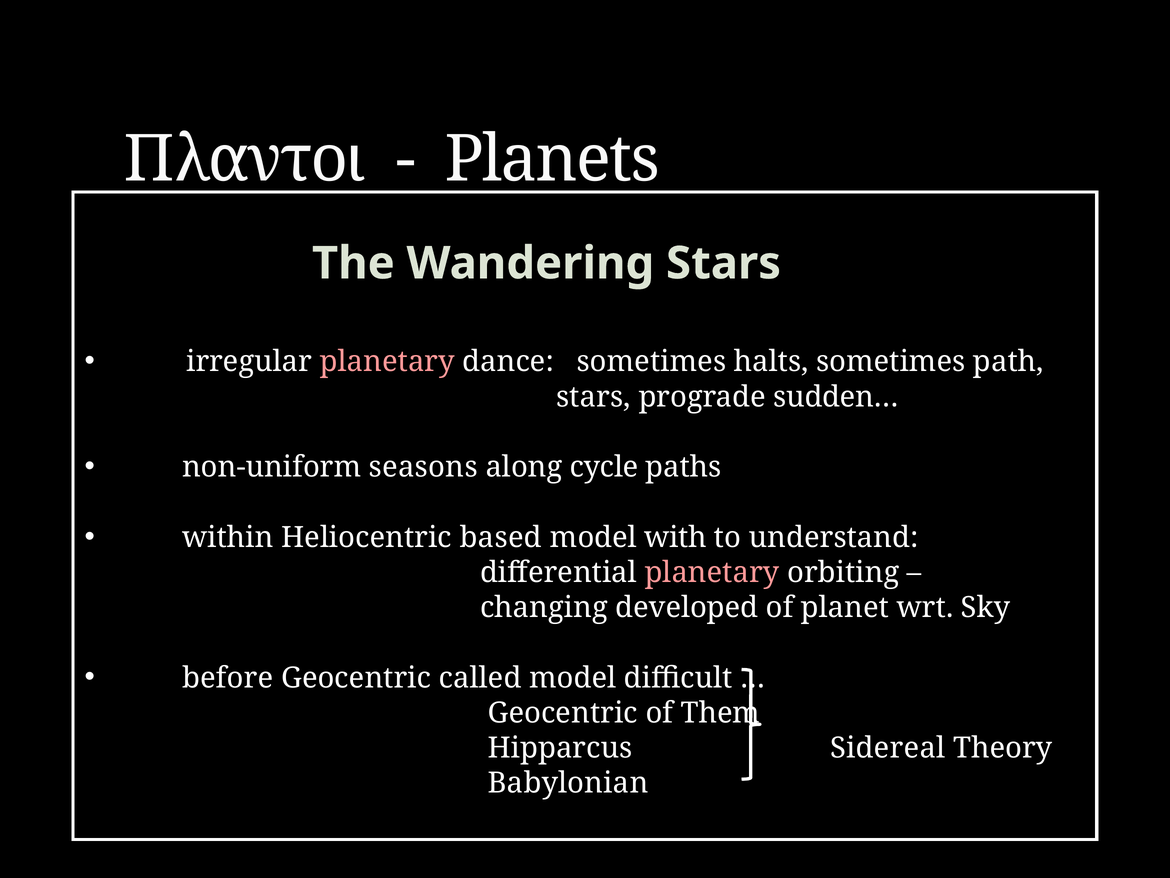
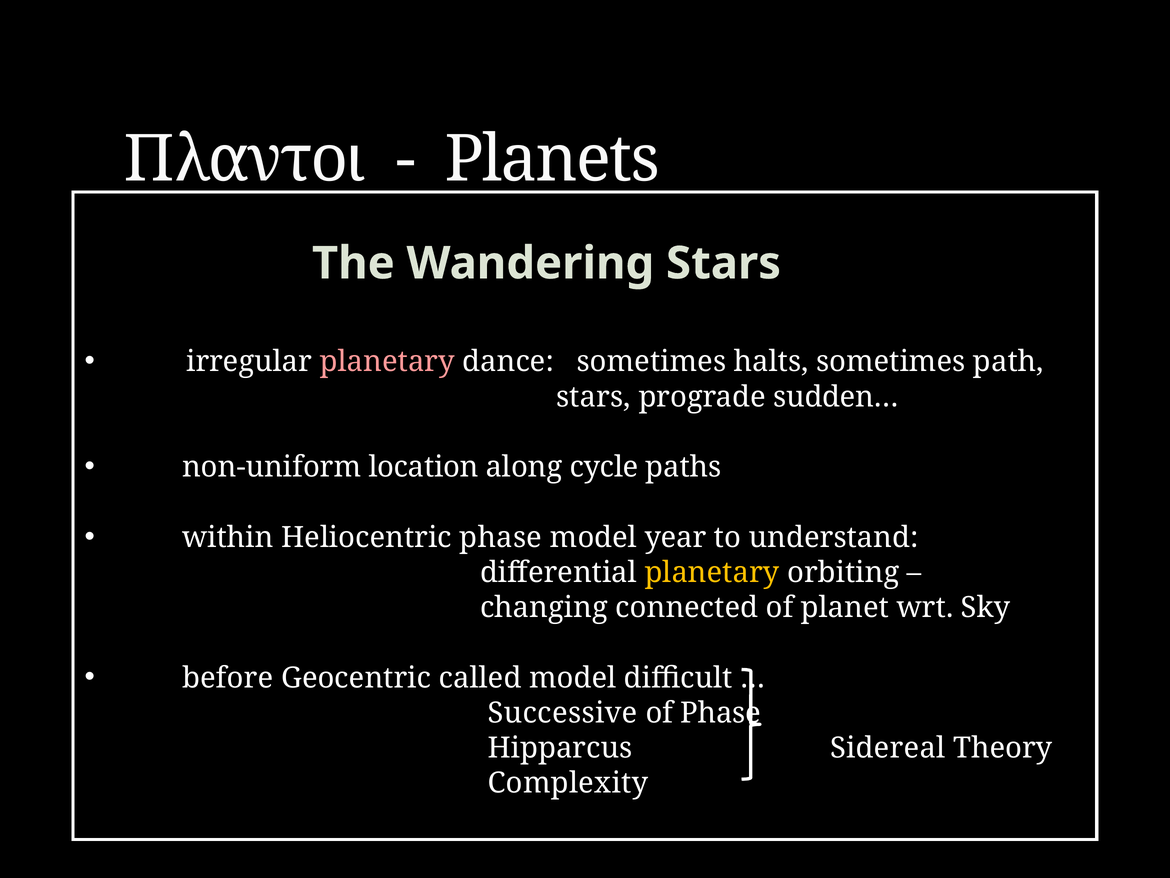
seasons: seasons -> location
Heliocentric based: based -> phase
with: with -> year
planetary at (712, 572) colour: pink -> yellow
developed: developed -> connected
Geocentric at (563, 713): Geocentric -> Successive
of Them: Them -> Phase
Babylonian: Babylonian -> Complexity
